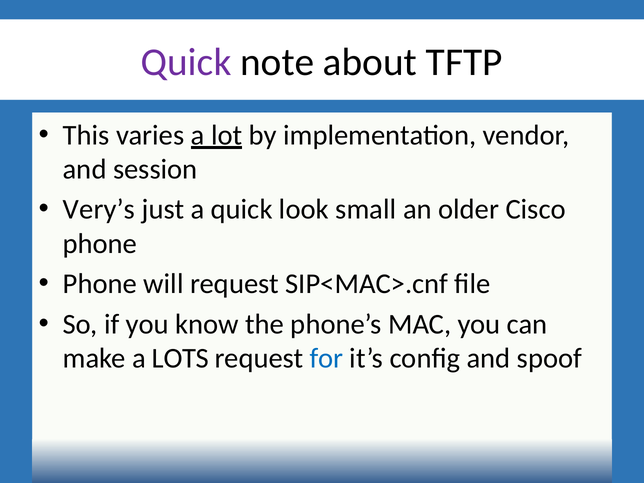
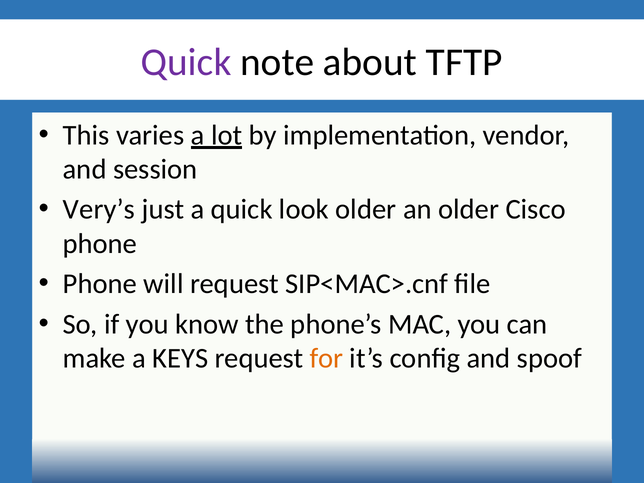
look small: small -> older
LOTS: LOTS -> KEYS
for colour: blue -> orange
